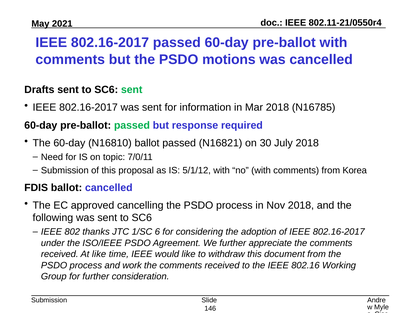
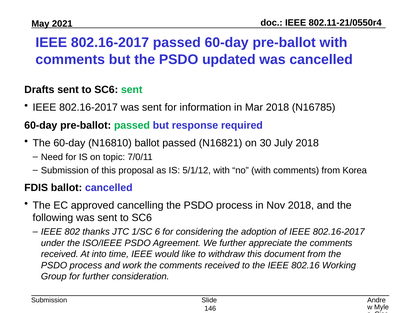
motions: motions -> updated
At like: like -> into
